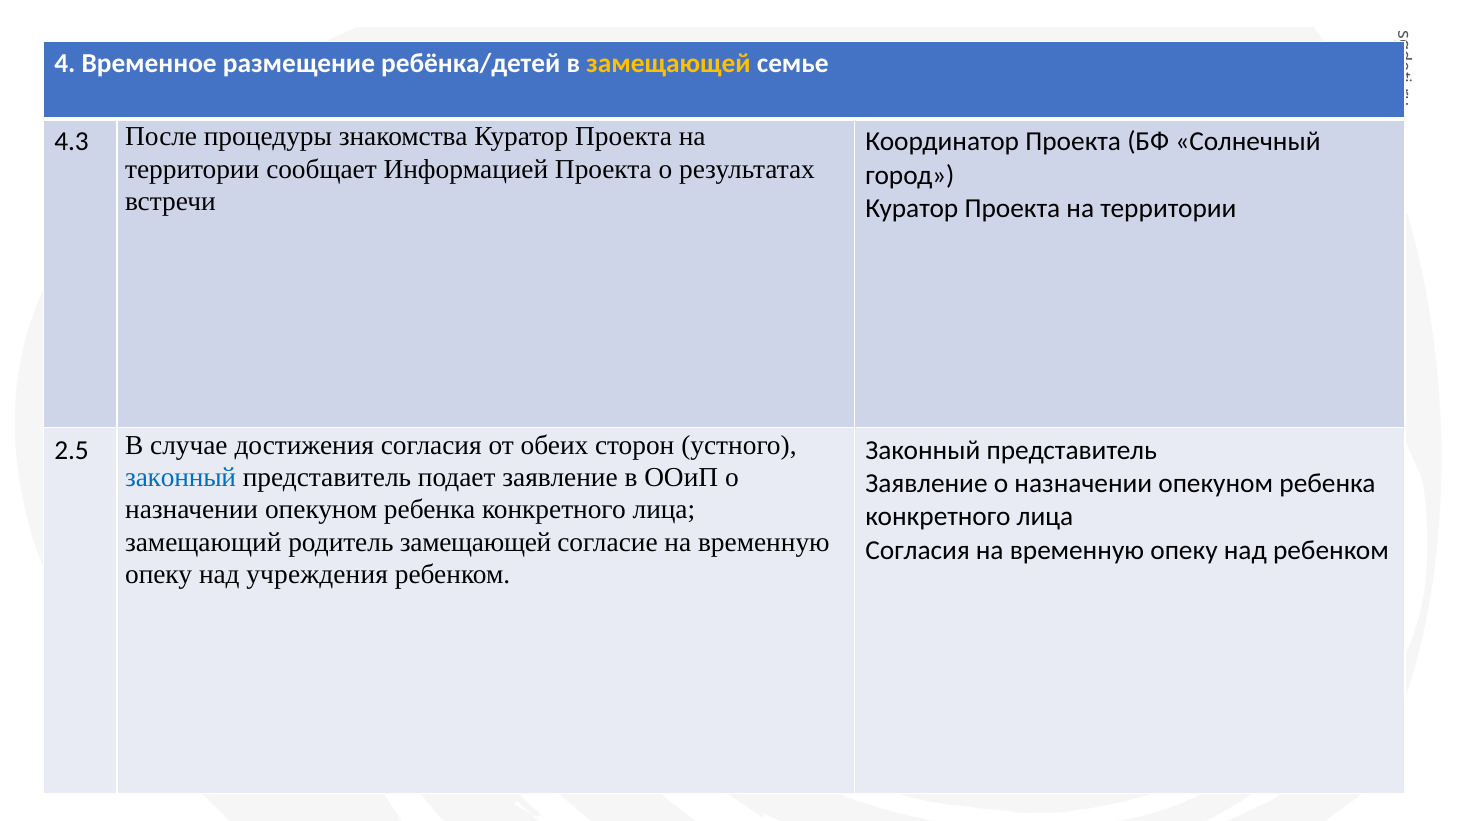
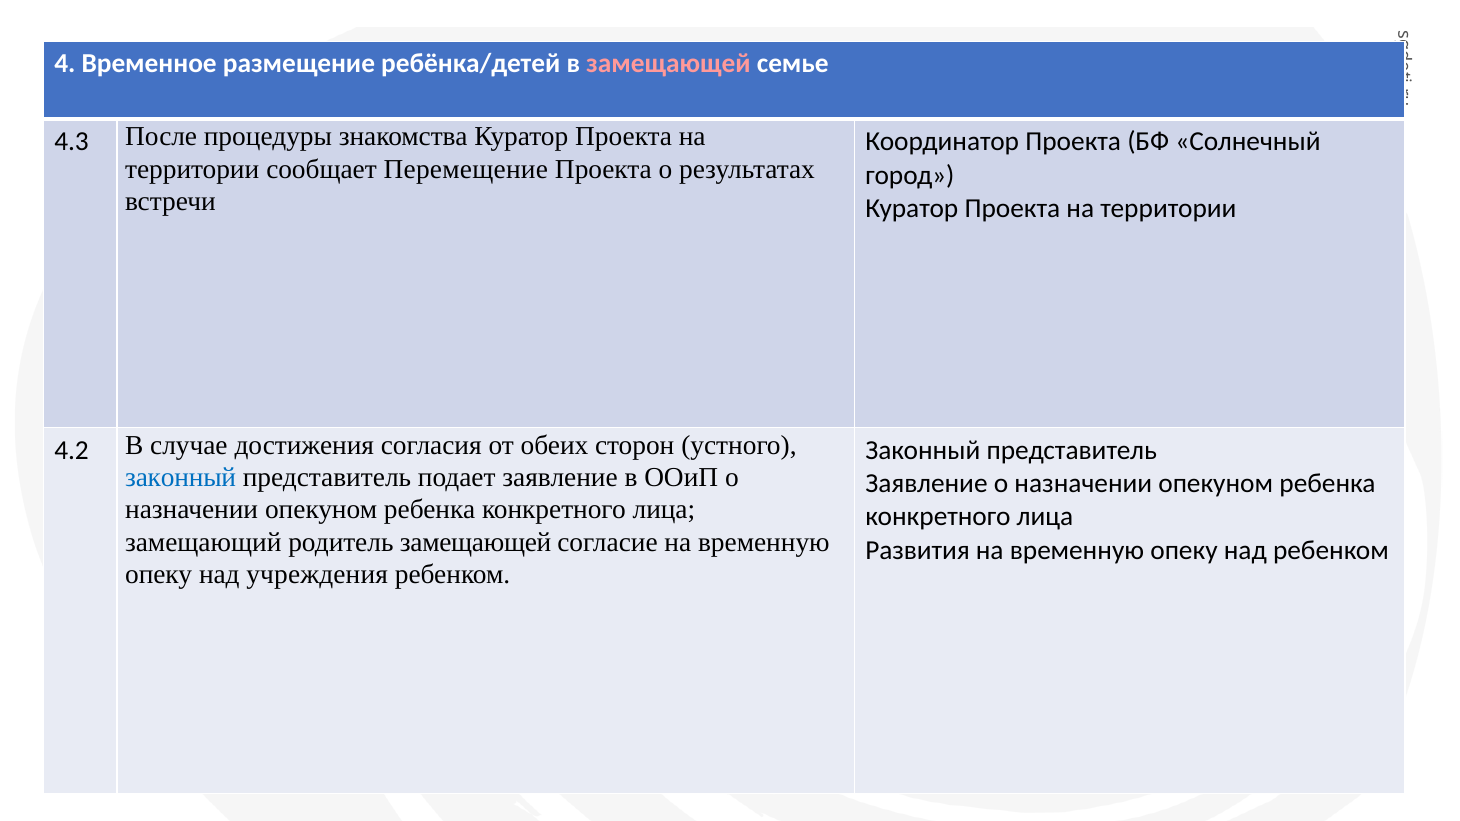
замещающей at (668, 64) colour: yellow -> pink
Информацией: Информацией -> Перемещение
2.5: 2.5 -> 4.2
Согласия at (918, 550): Согласия -> Развития
